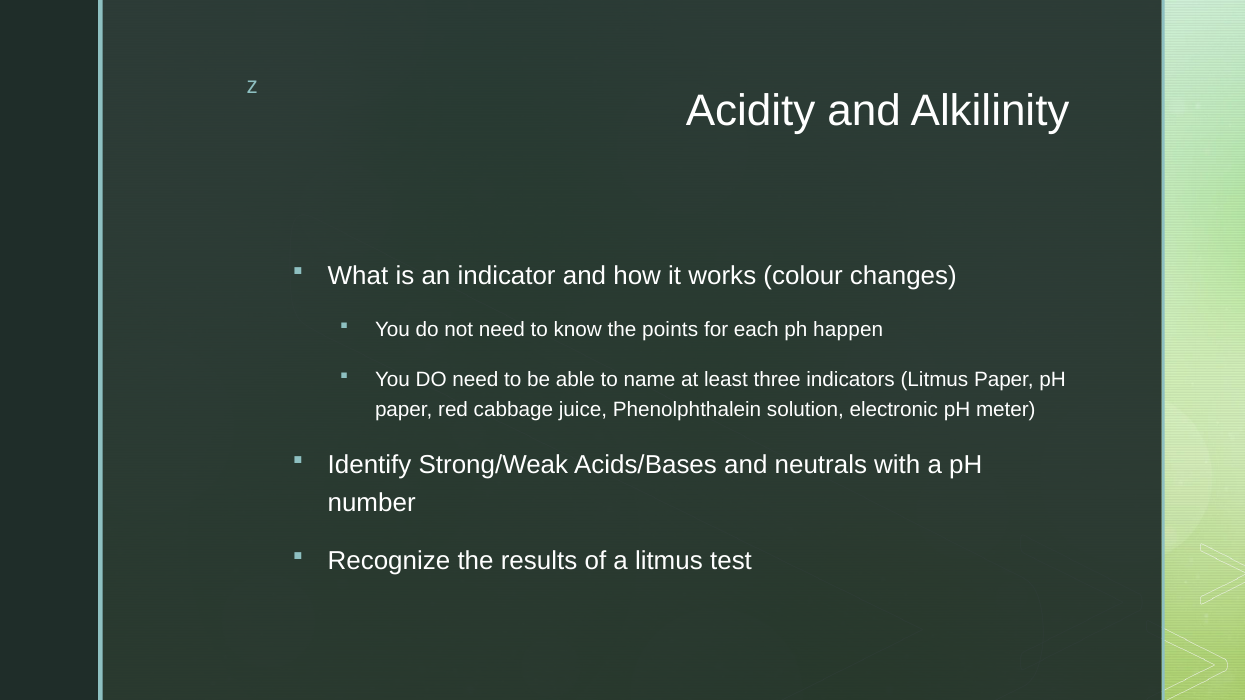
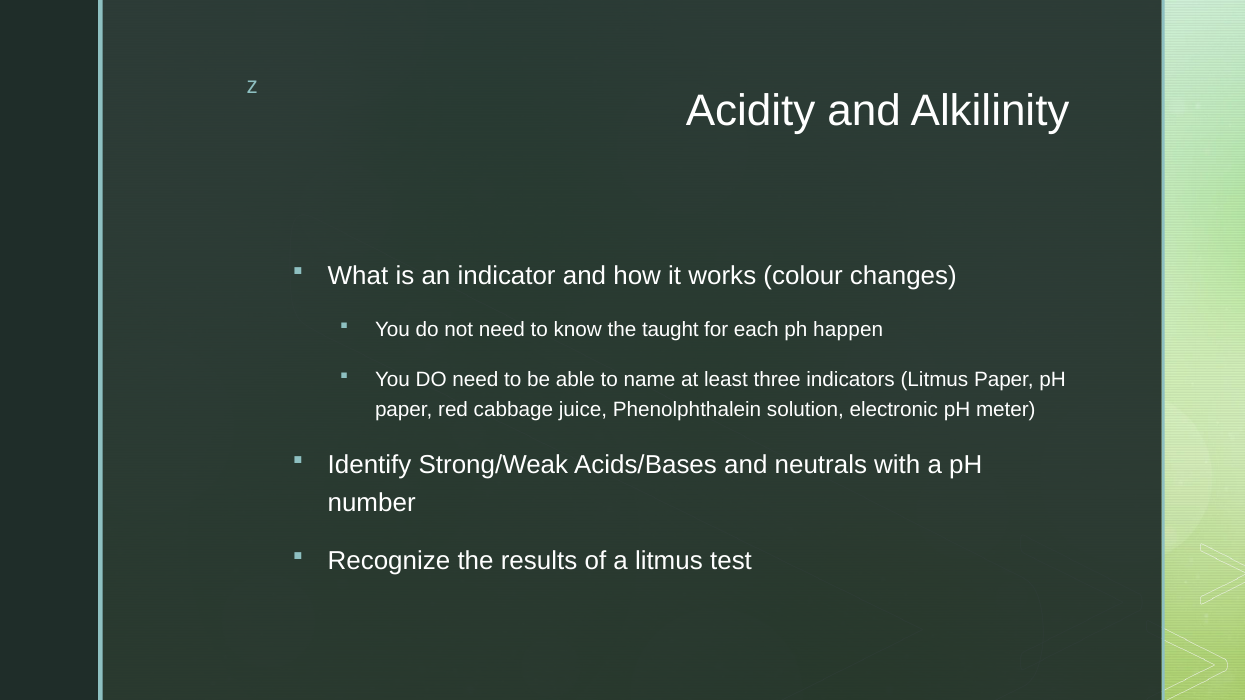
points: points -> taught
